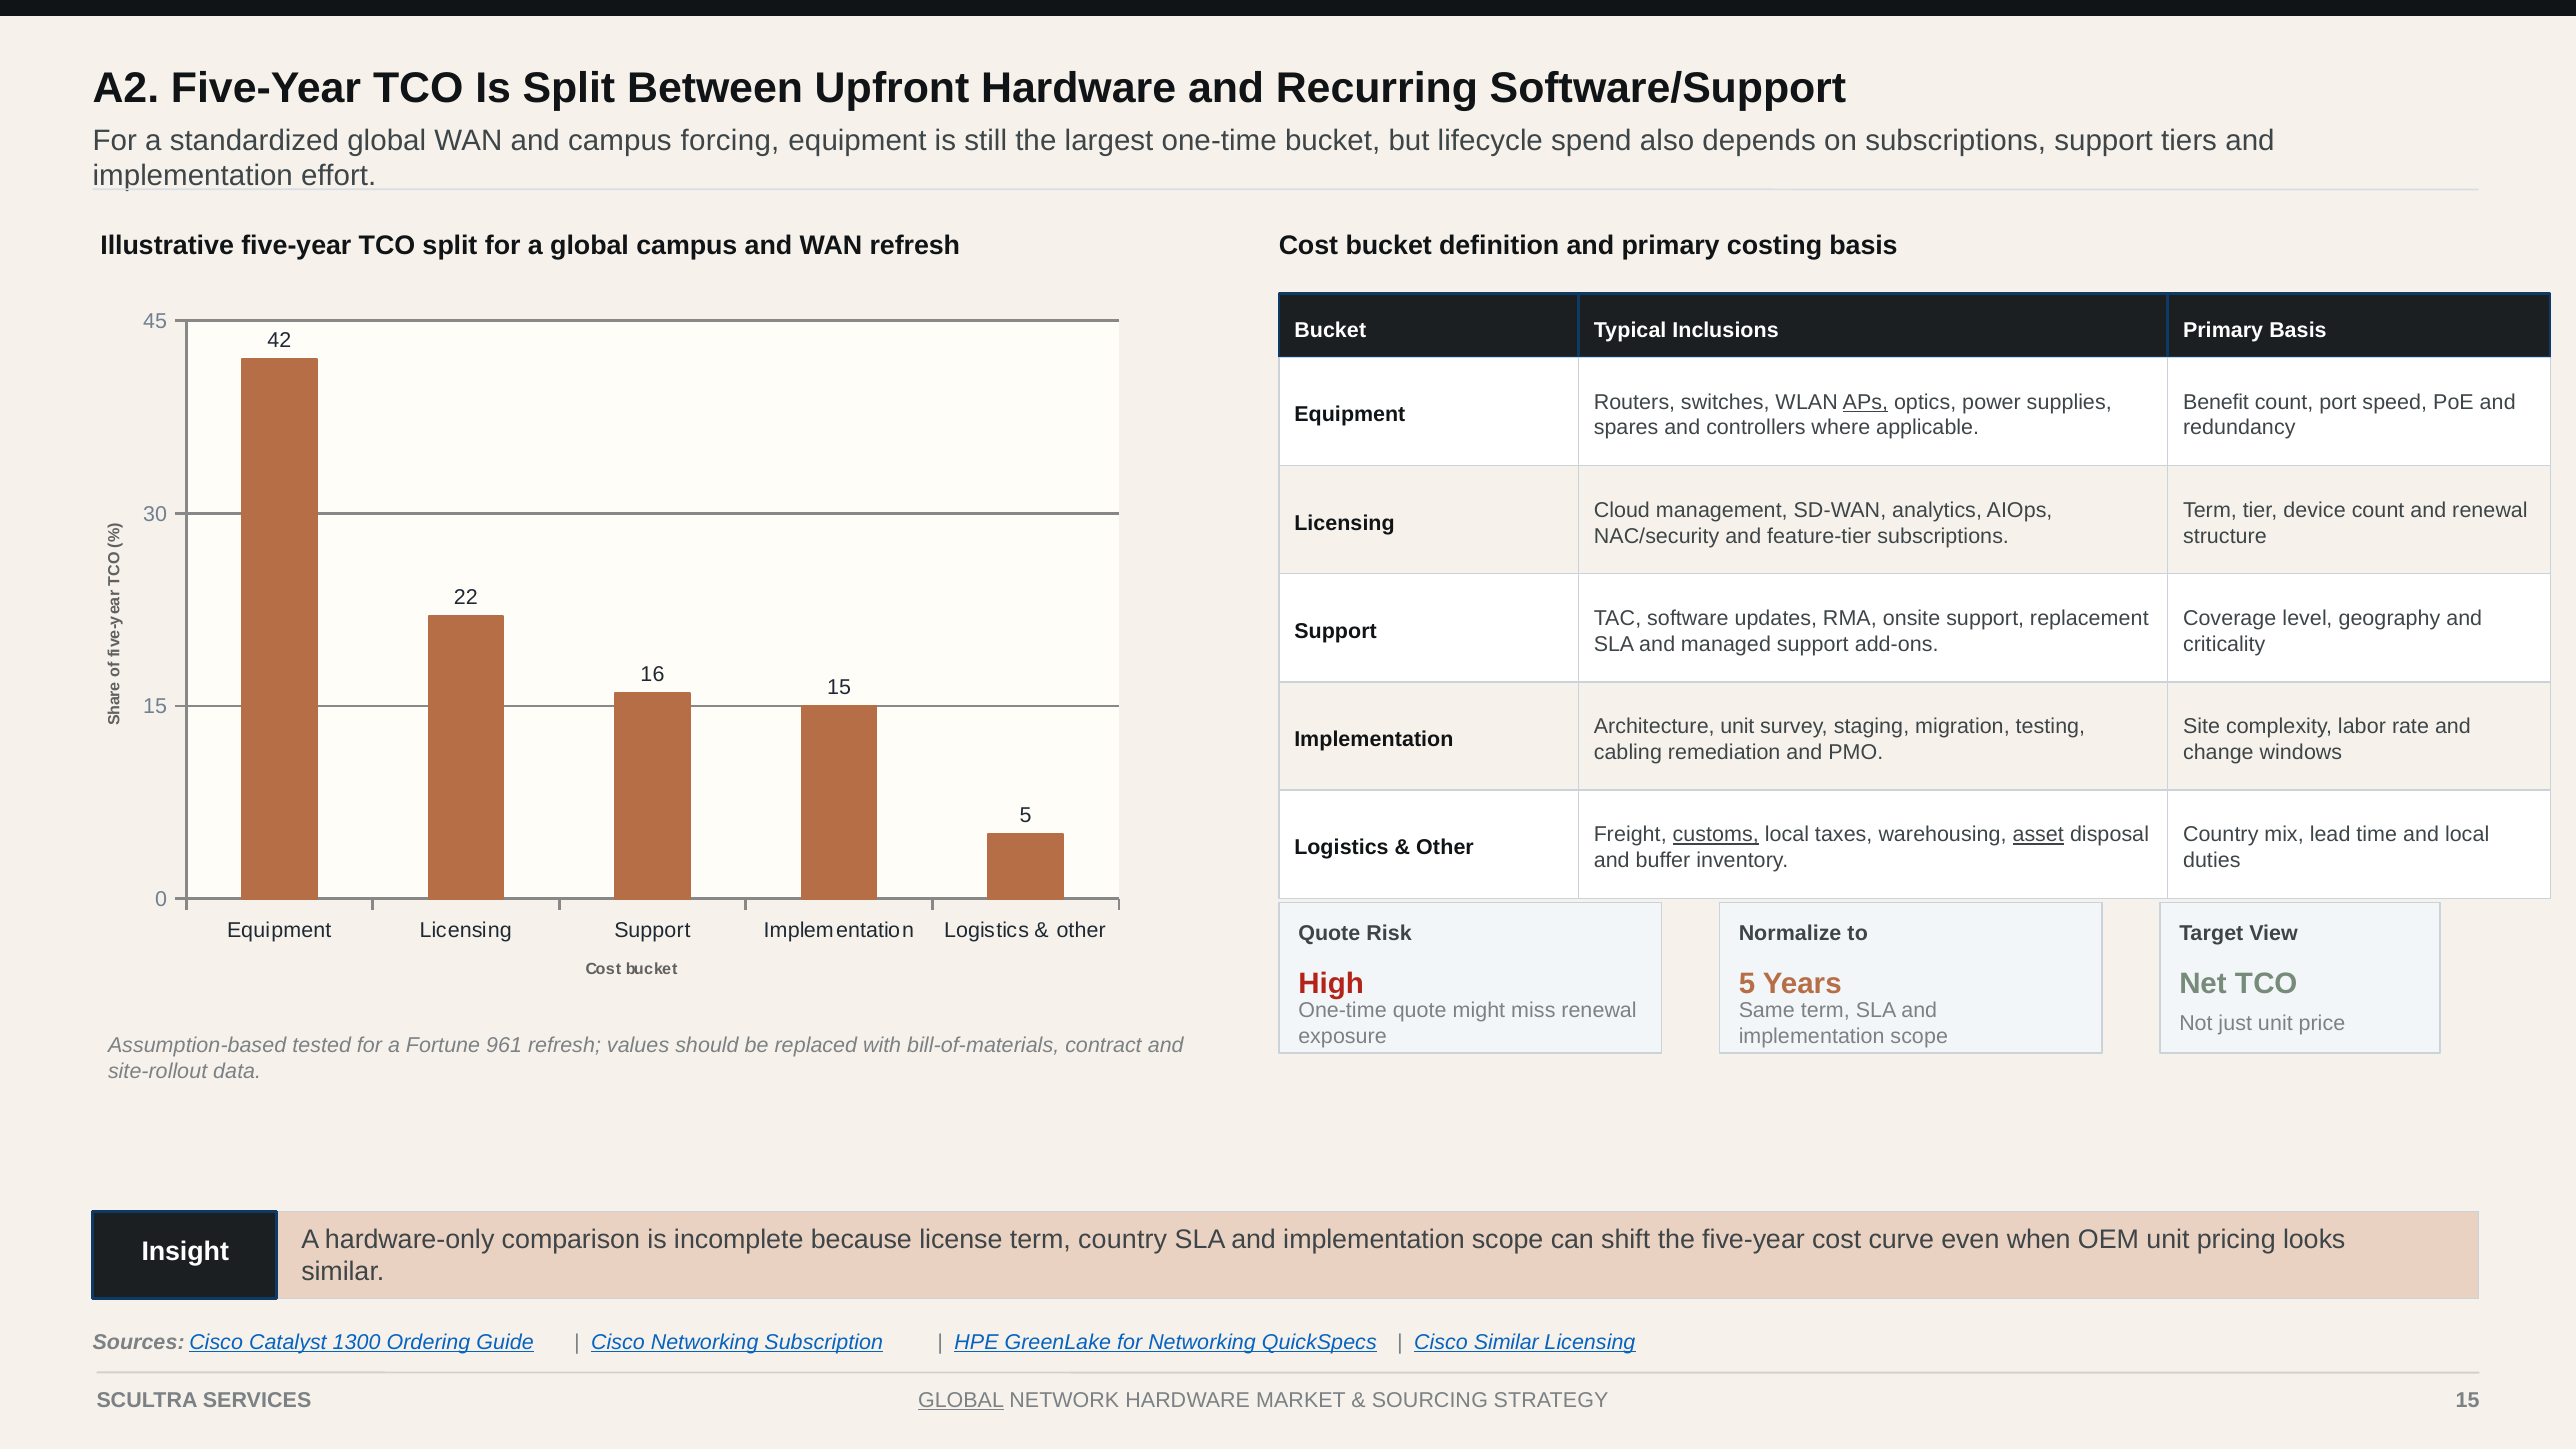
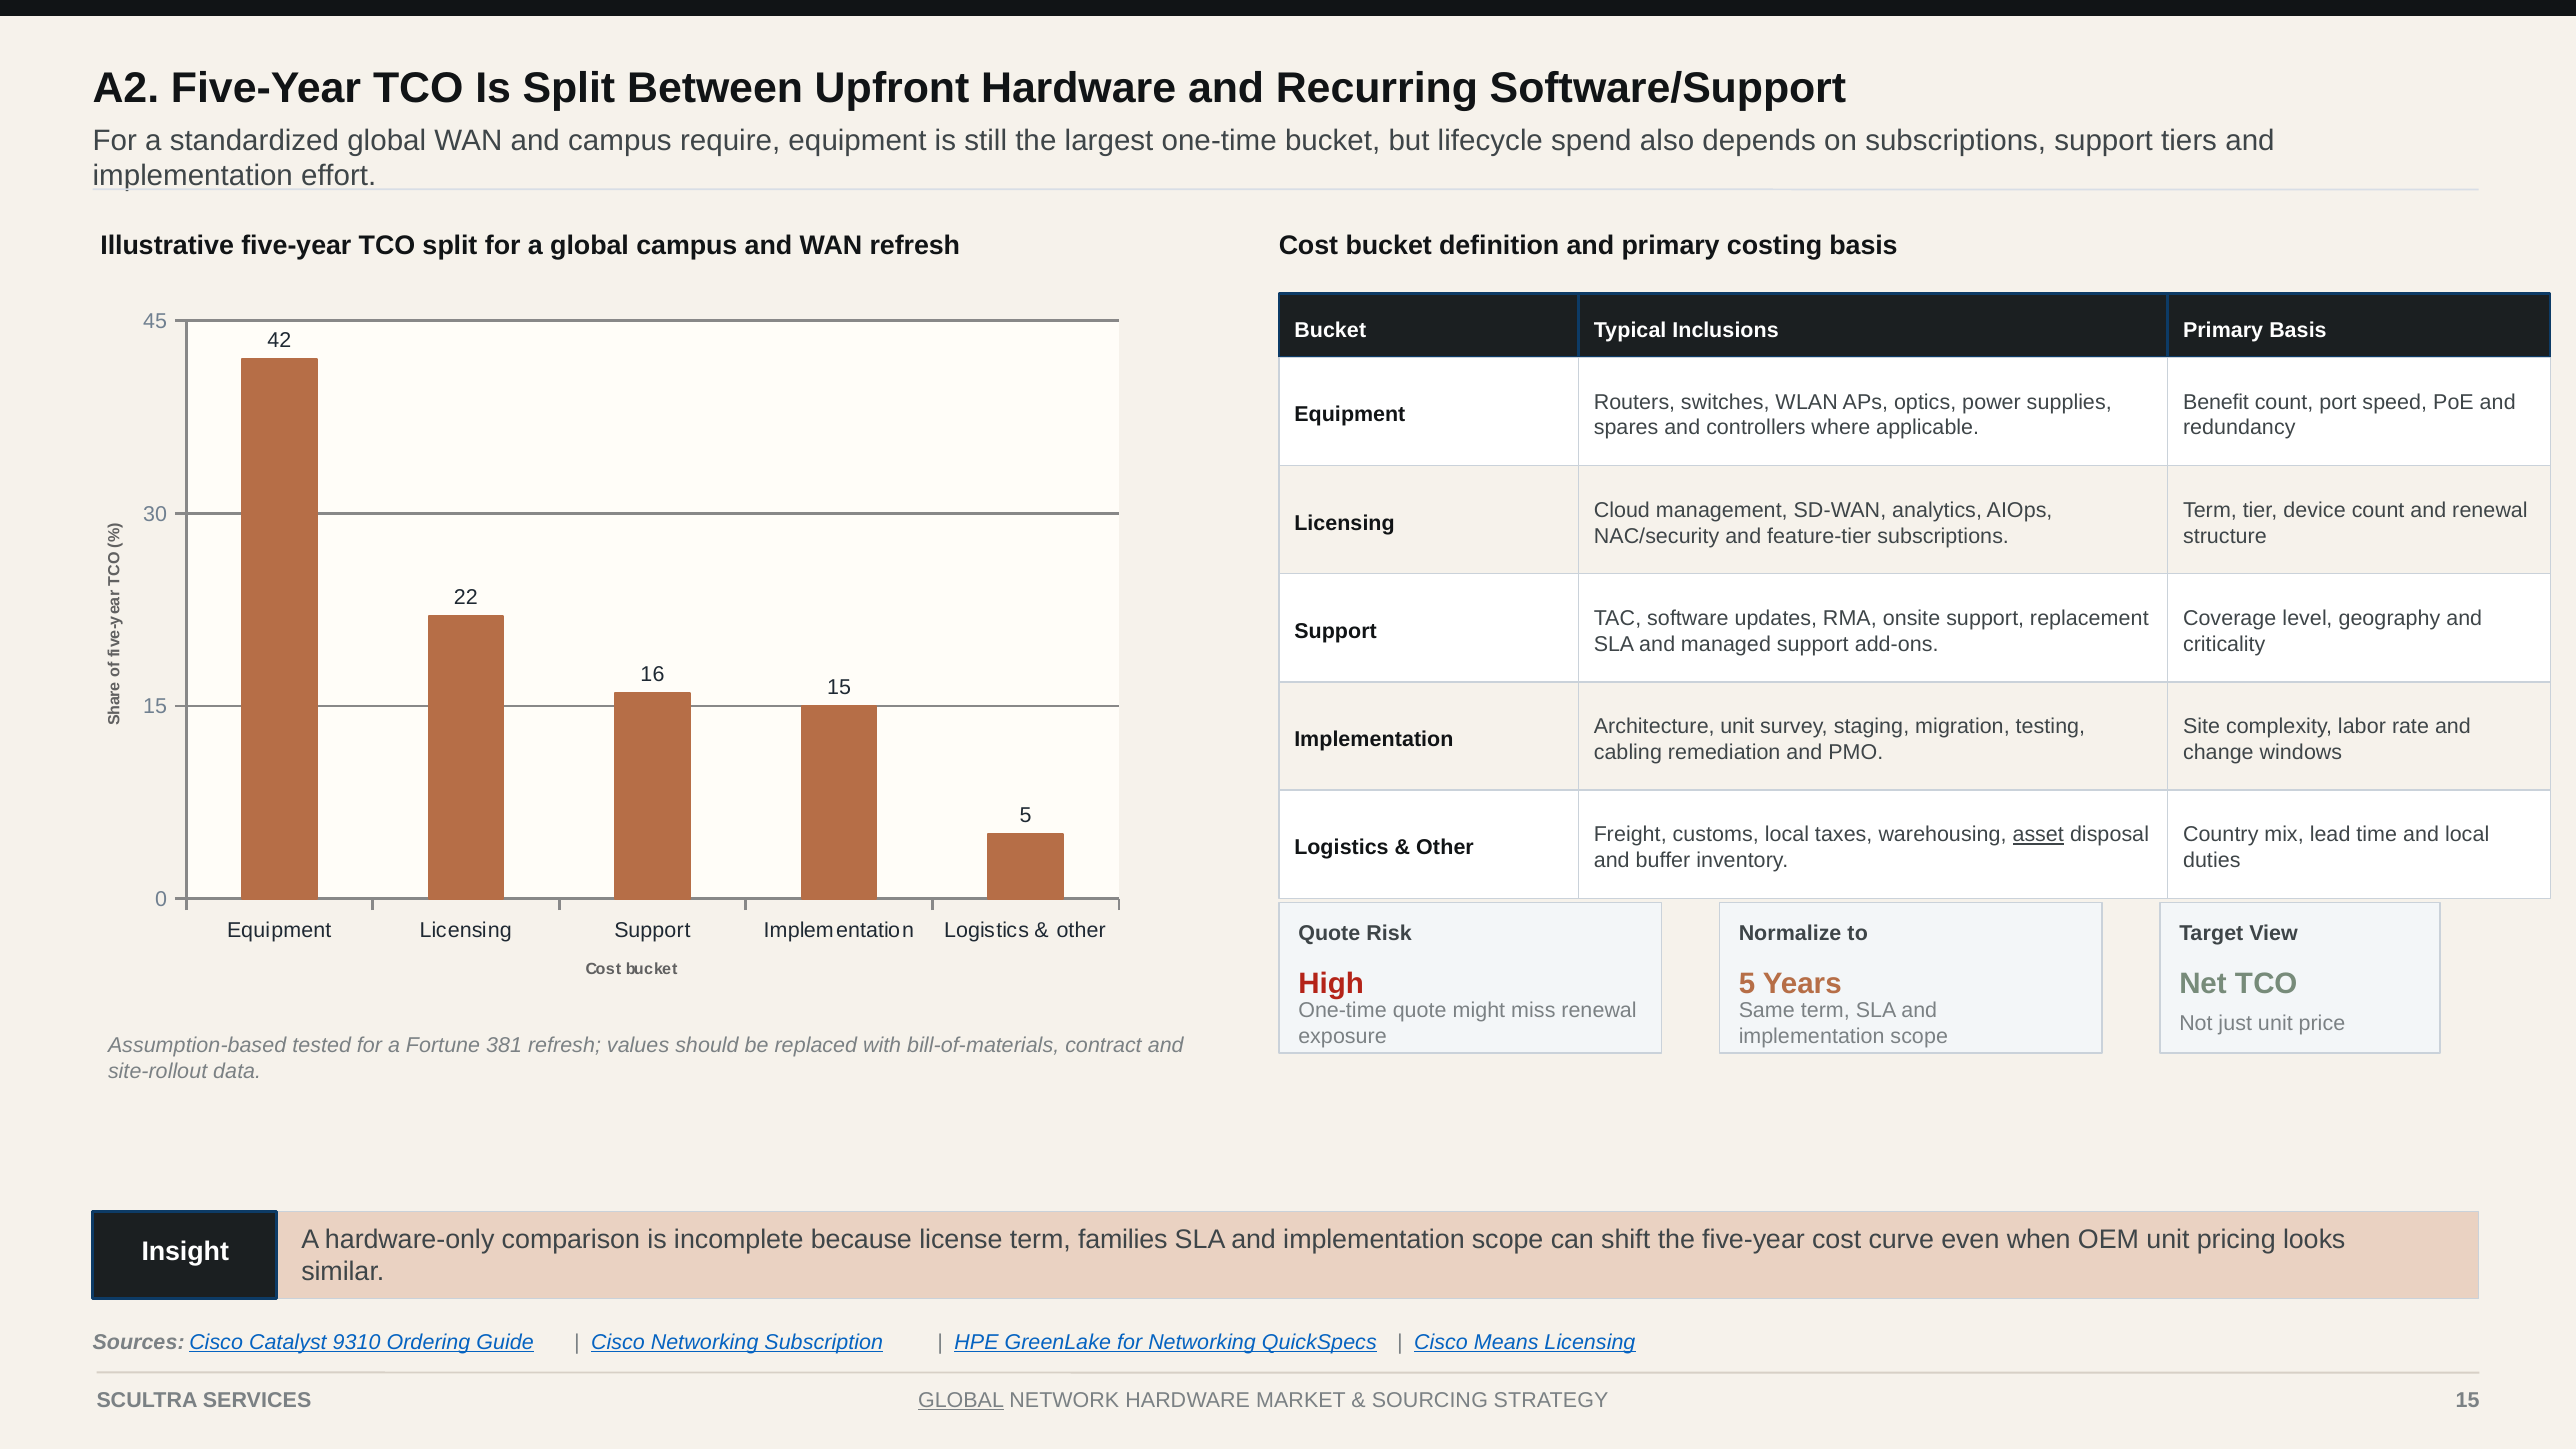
forcing: forcing -> require
APs underline: present -> none
customs underline: present -> none
961: 961 -> 381
term country: country -> families
1300: 1300 -> 9310
Cisco Similar: Similar -> Means
